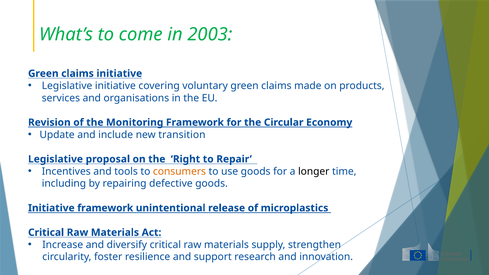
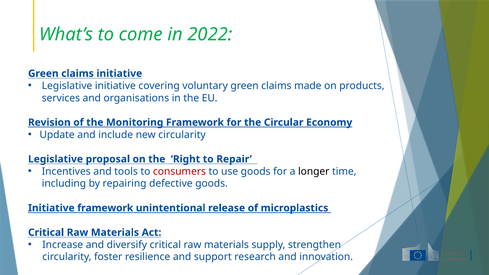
2003: 2003 -> 2022
new transition: transition -> circularity
consumers colour: orange -> red
